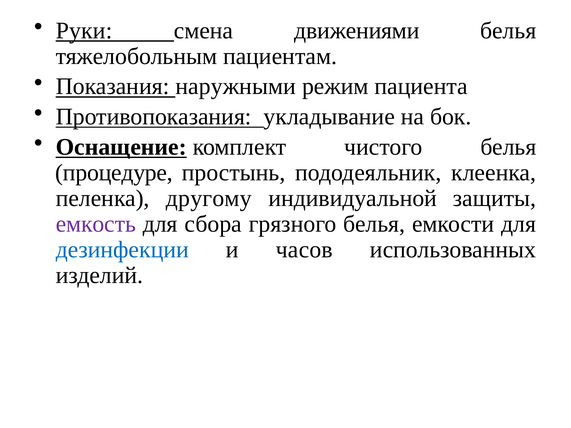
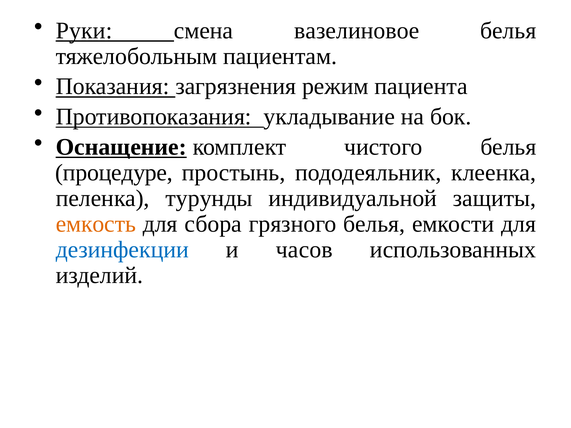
движениями: движениями -> вазелиновое
наружными: наружными -> загрязнения
другому: другому -> турунды
емкость colour: purple -> orange
